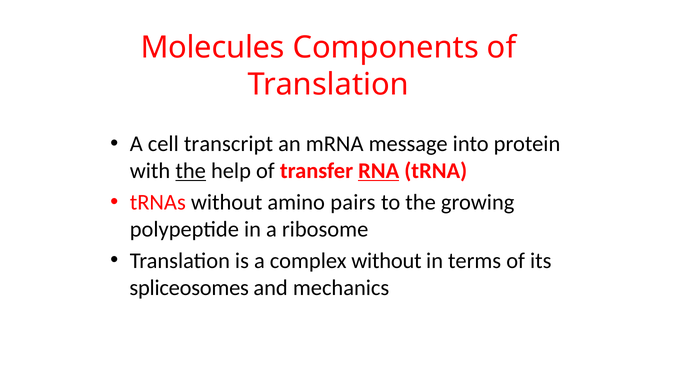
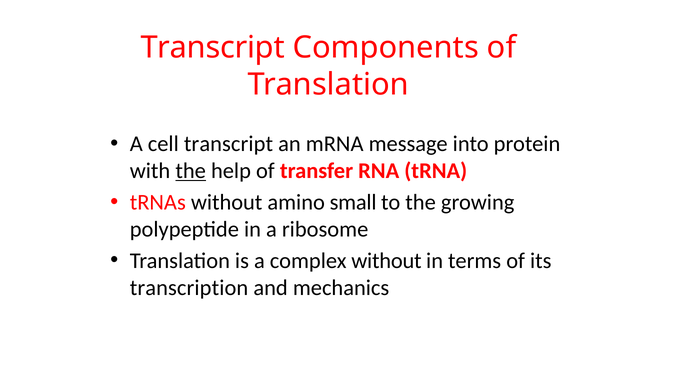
Molecules at (213, 47): Molecules -> Transcript
RNA underline: present -> none
pairs: pairs -> small
spliceosomes: spliceosomes -> transcription
